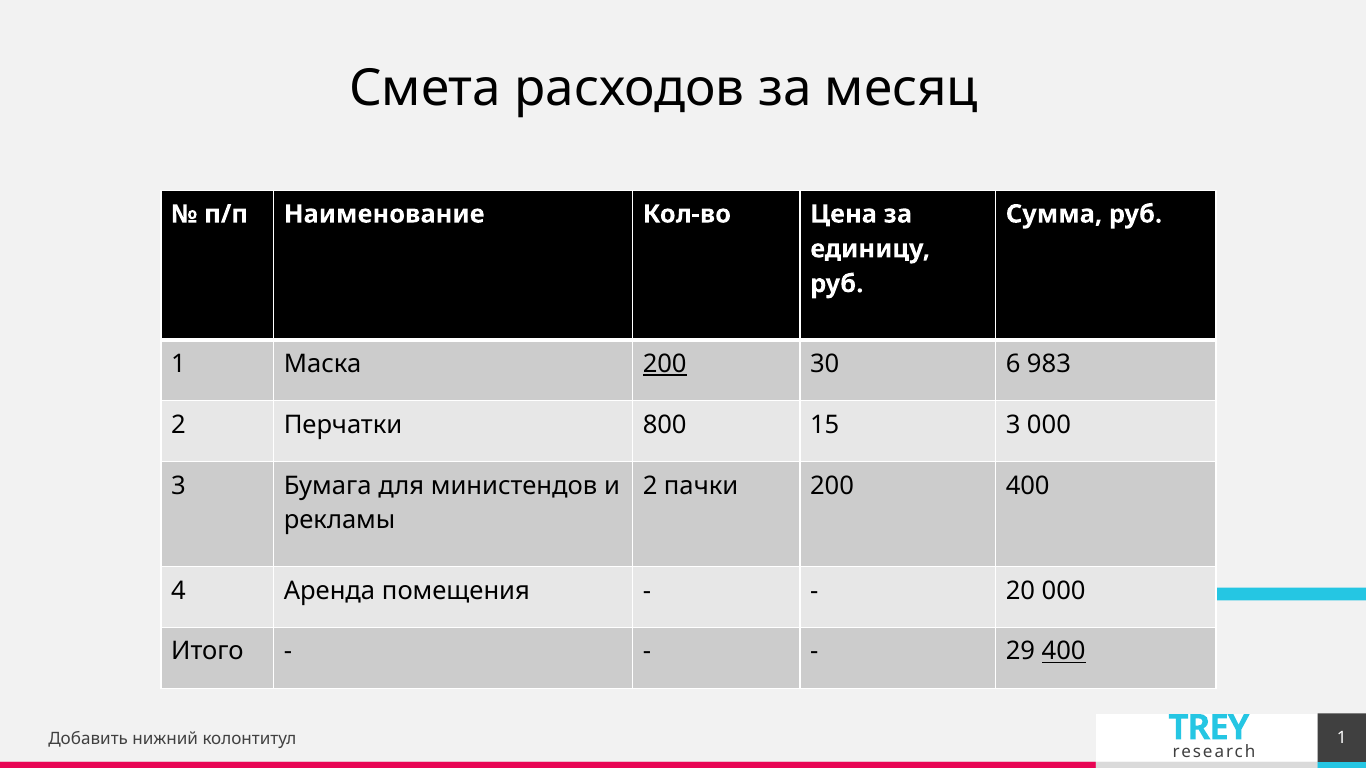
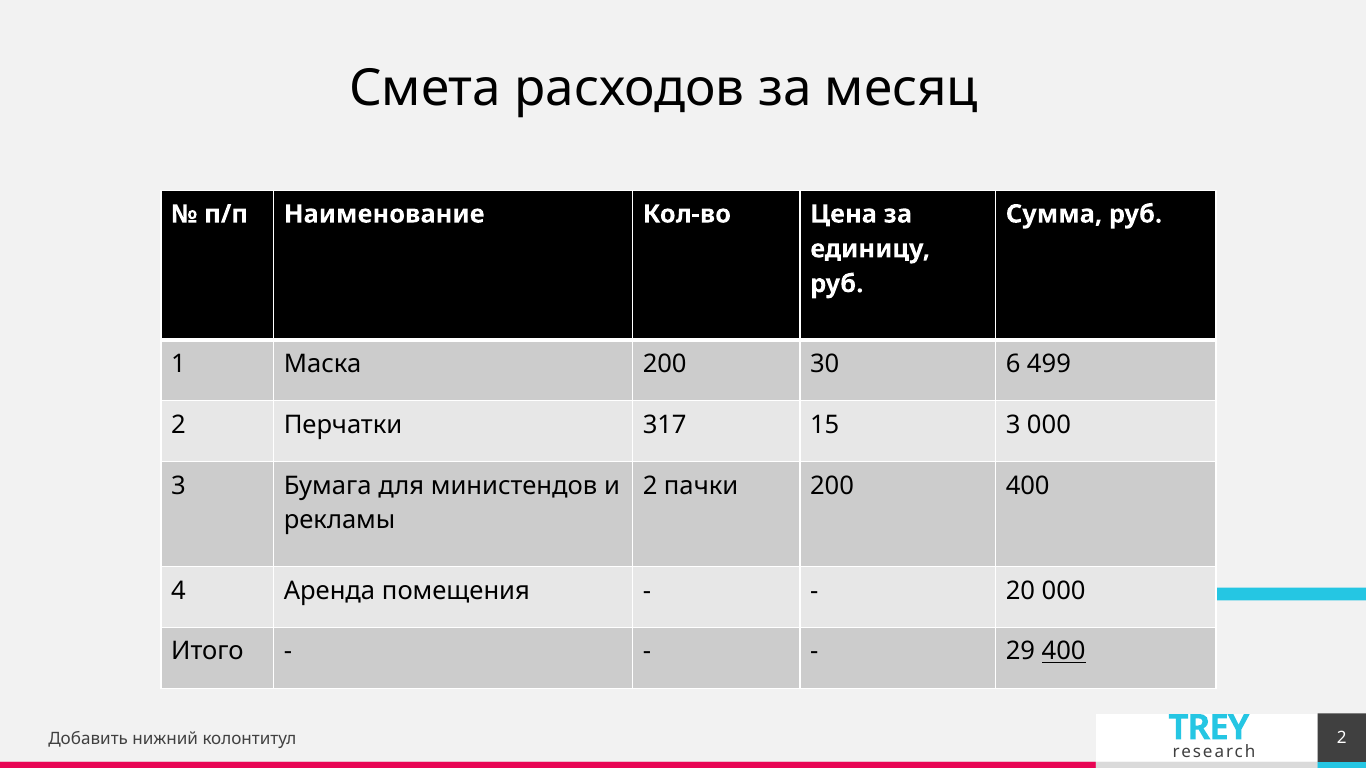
200 at (665, 364) underline: present -> none
983: 983 -> 499
800: 800 -> 317
колонтитул 1: 1 -> 2
